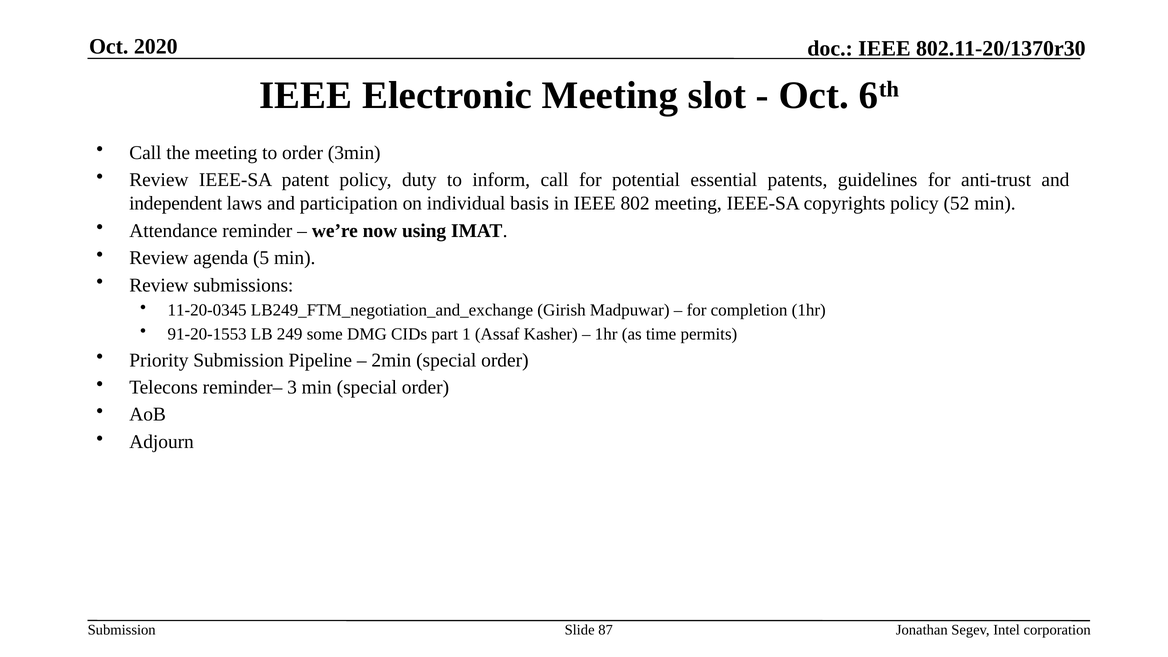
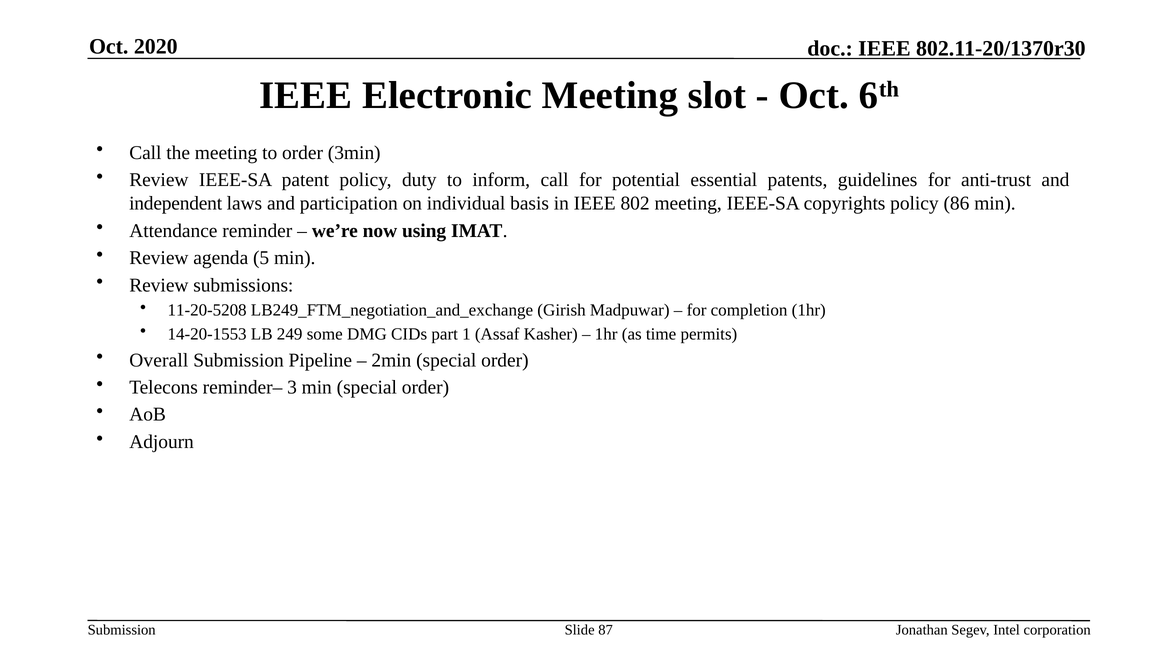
52: 52 -> 86
11-20-0345: 11-20-0345 -> 11-20-5208
91-20-1553: 91-20-1553 -> 14-20-1553
Priority: Priority -> Overall
